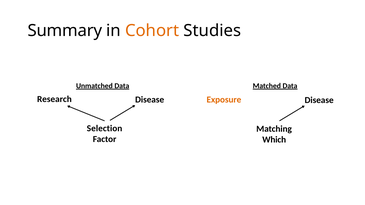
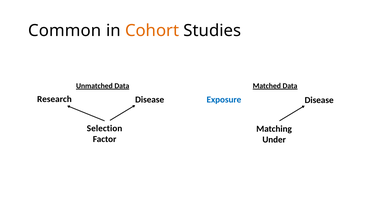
Summary: Summary -> Common
Exposure colour: orange -> blue
Which: Which -> Under
